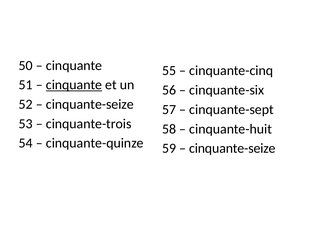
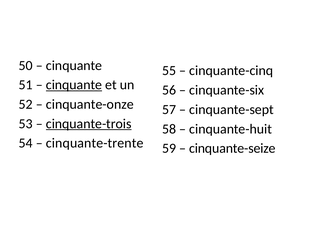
cinquante-seize at (90, 104): cinquante-seize -> cinquante-onze
cinquante-trois underline: none -> present
cinquante-quinze: cinquante-quinze -> cinquante-trente
